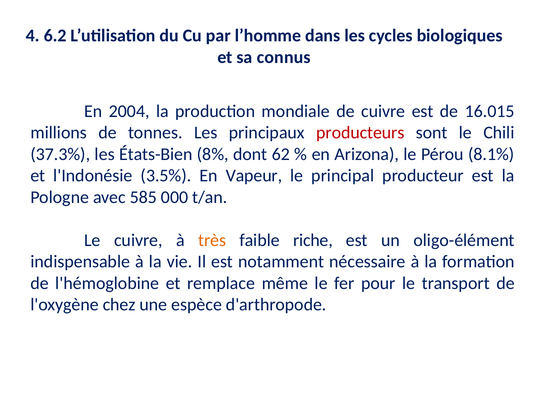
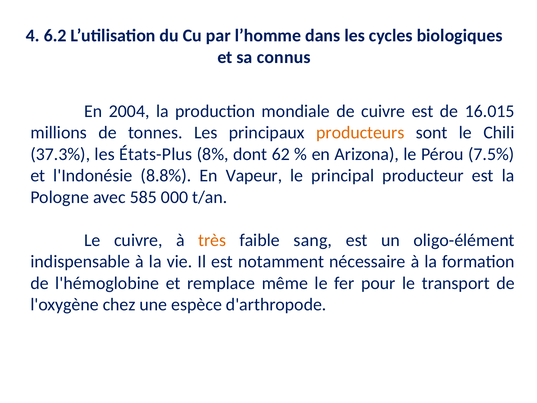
producteurs colour: red -> orange
États-Bien: États-Bien -> États-Plus
8.1%: 8.1% -> 7.5%
3.5%: 3.5% -> 8.8%
riche: riche -> sang
